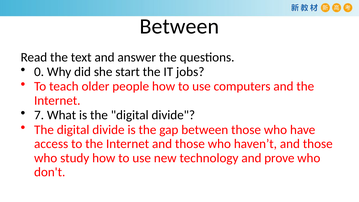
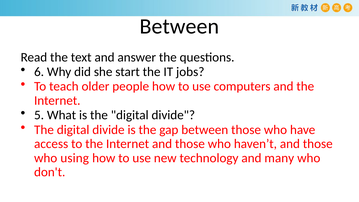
0: 0 -> 6
7: 7 -> 5
study: study -> using
prove: prove -> many
